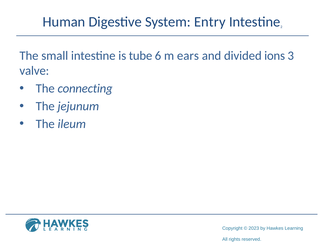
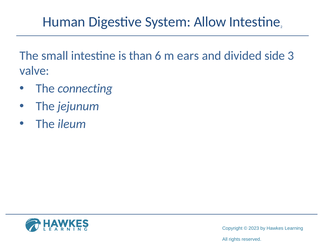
Entry: Entry -> Allow
tube: tube -> than
ions: ions -> side
